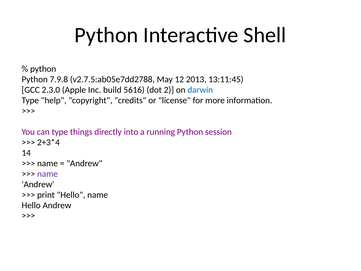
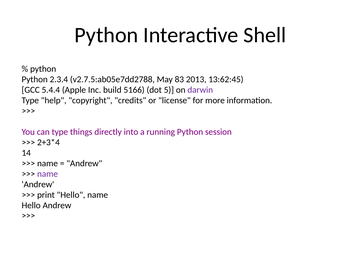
7.9.8: 7.9.8 -> 2.3.4
12: 12 -> 83
13:11:45: 13:11:45 -> 13:62:45
2.3.0: 2.3.0 -> 5.4.4
5616: 5616 -> 5166
2: 2 -> 5
darwin colour: blue -> purple
